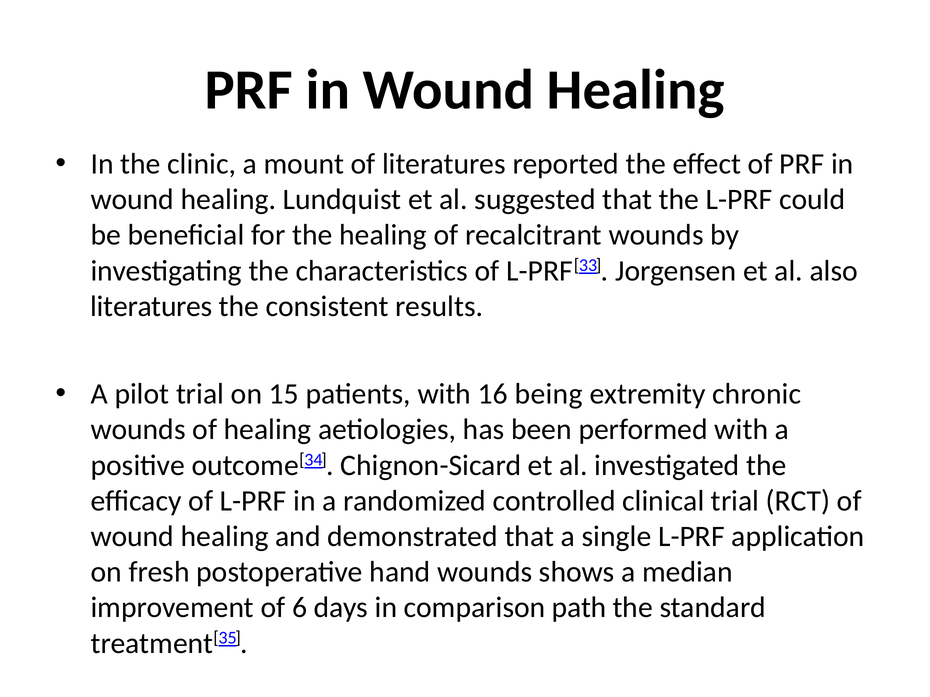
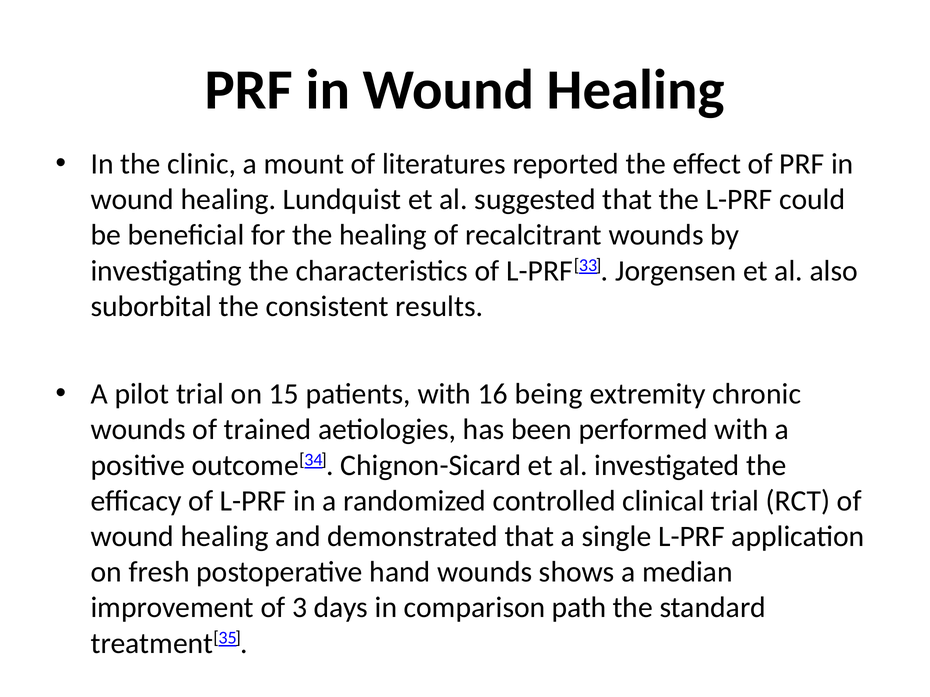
literatures at (151, 307): literatures -> suborbital
of healing: healing -> trained
6: 6 -> 3
